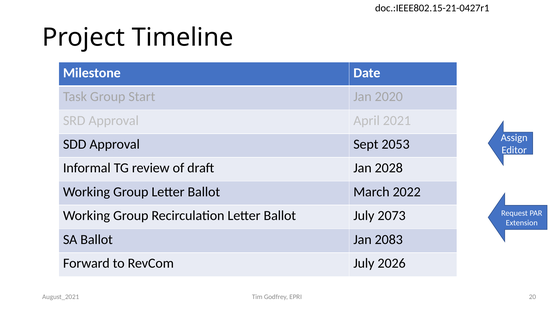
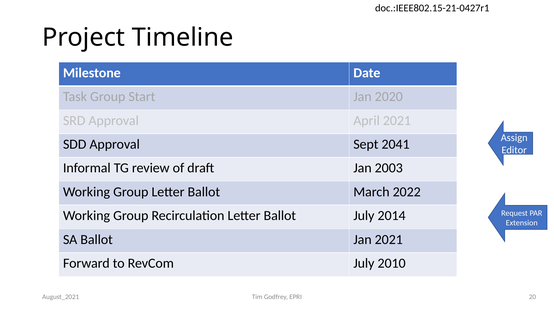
2053: 2053 -> 2041
2028: 2028 -> 2003
2073: 2073 -> 2014
Jan 2083: 2083 -> 2021
2026: 2026 -> 2010
